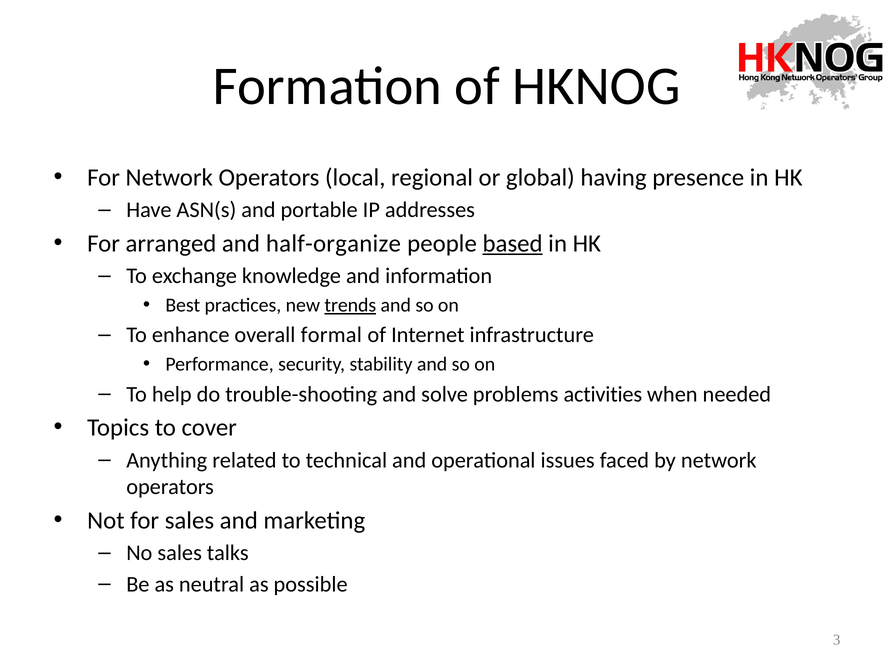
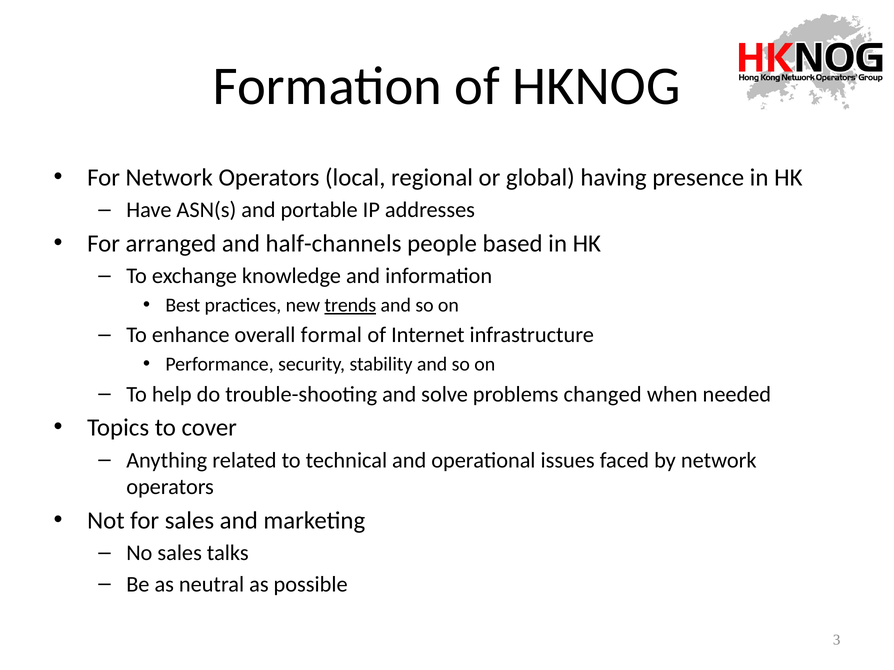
half-organize: half-organize -> half-channels
based underline: present -> none
activities: activities -> changed
